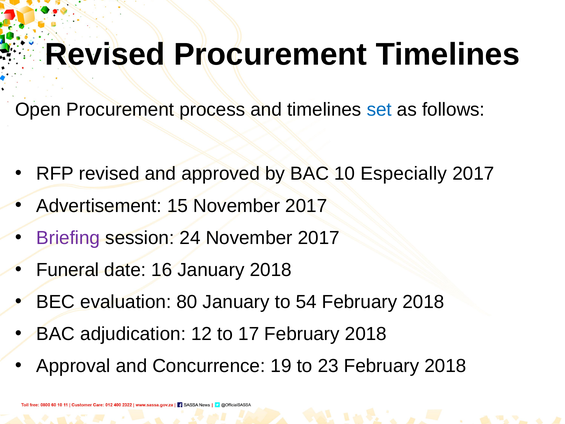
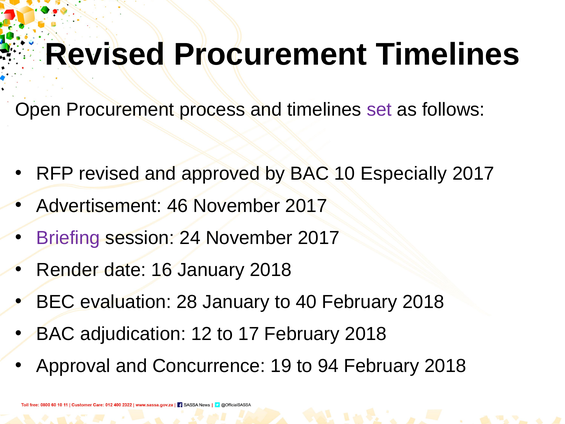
set colour: blue -> purple
15: 15 -> 46
Funeral: Funeral -> Render
80: 80 -> 28
54: 54 -> 40
23: 23 -> 94
